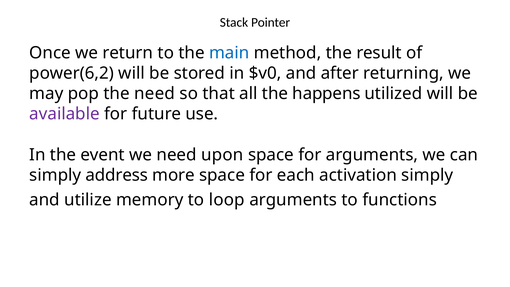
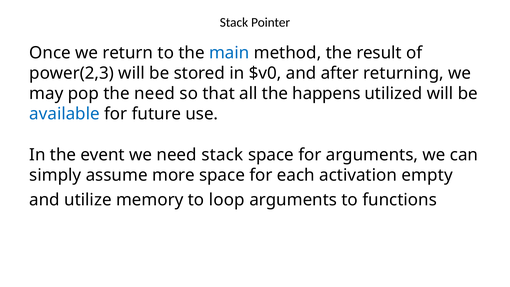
power(6,2: power(6,2 -> power(2,3
available colour: purple -> blue
need upon: upon -> stack
address: address -> assume
activation simply: simply -> empty
